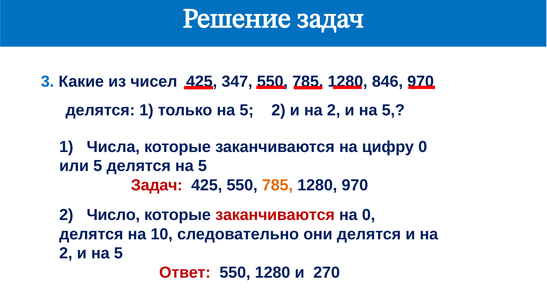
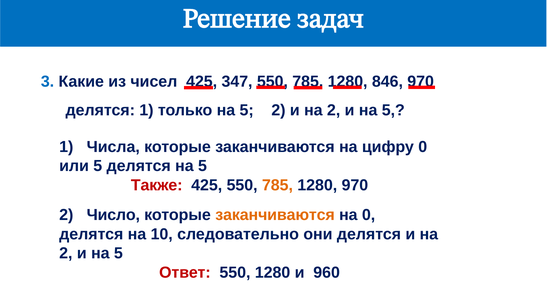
Задач at (157, 185): Задач -> Также
заканчиваются at (275, 215) colour: red -> orange
270: 270 -> 960
